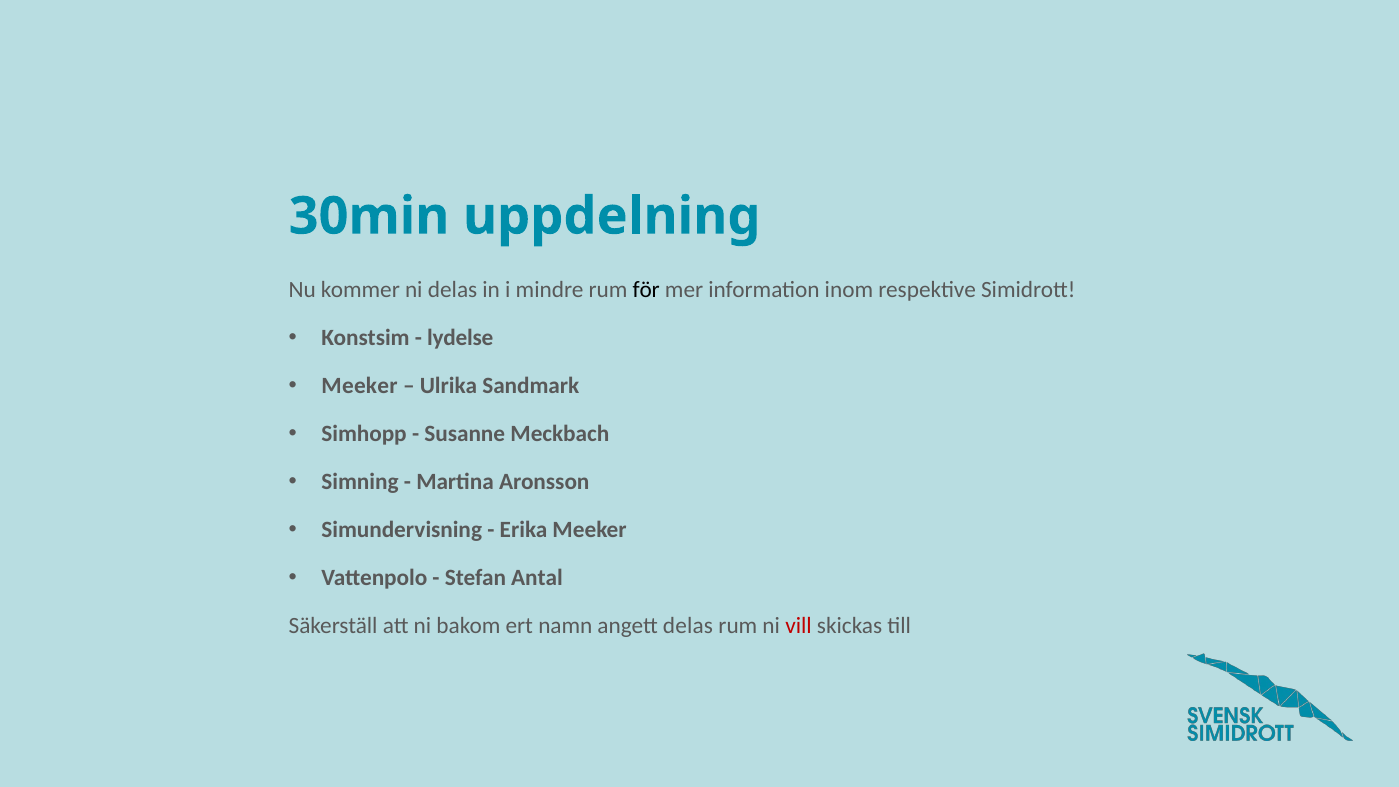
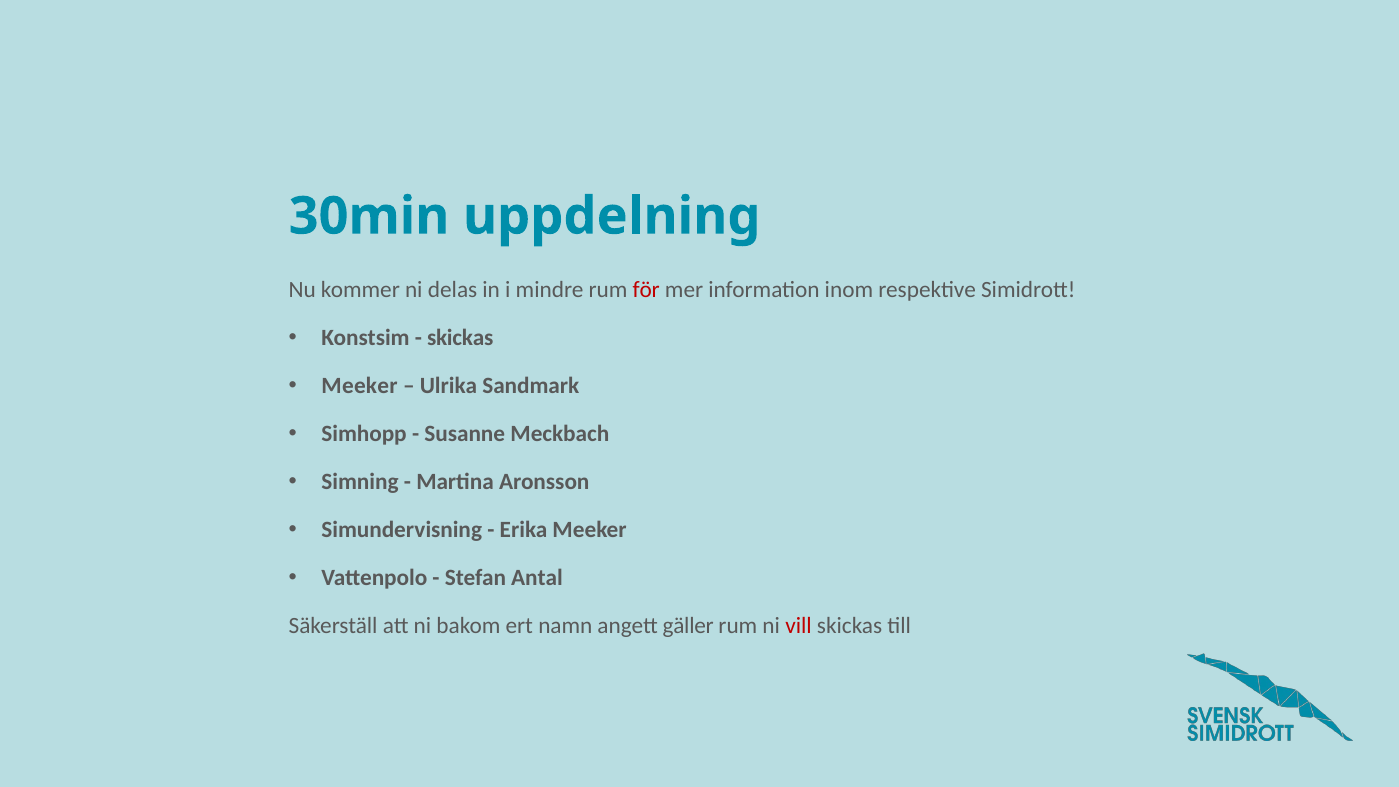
för colour: black -> red
lydelse at (460, 338): lydelse -> skickas
angett delas: delas -> gäller
